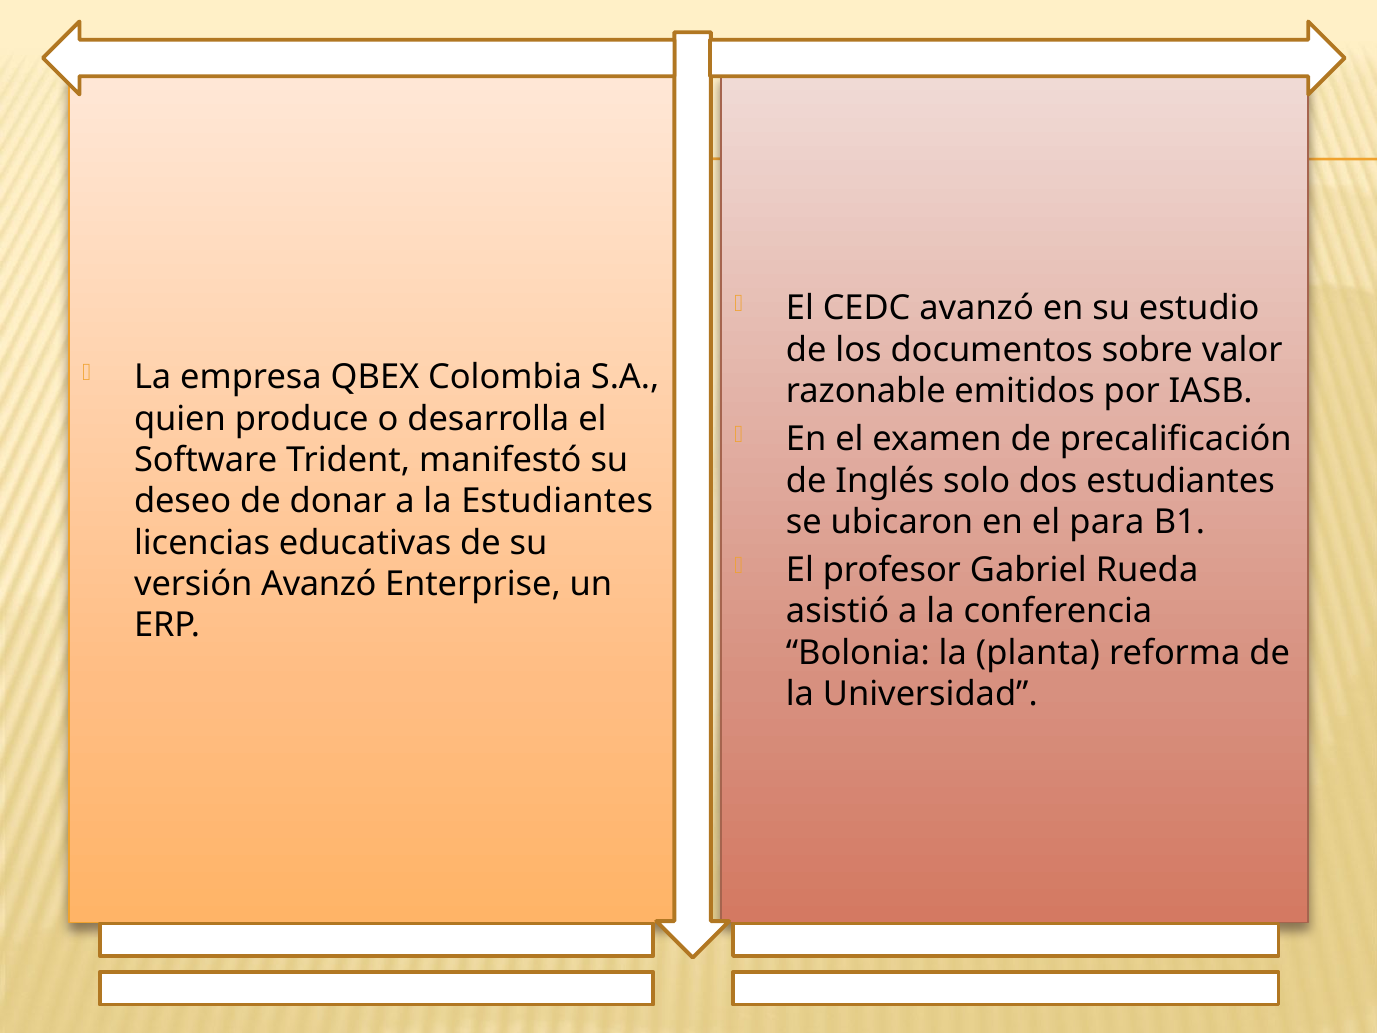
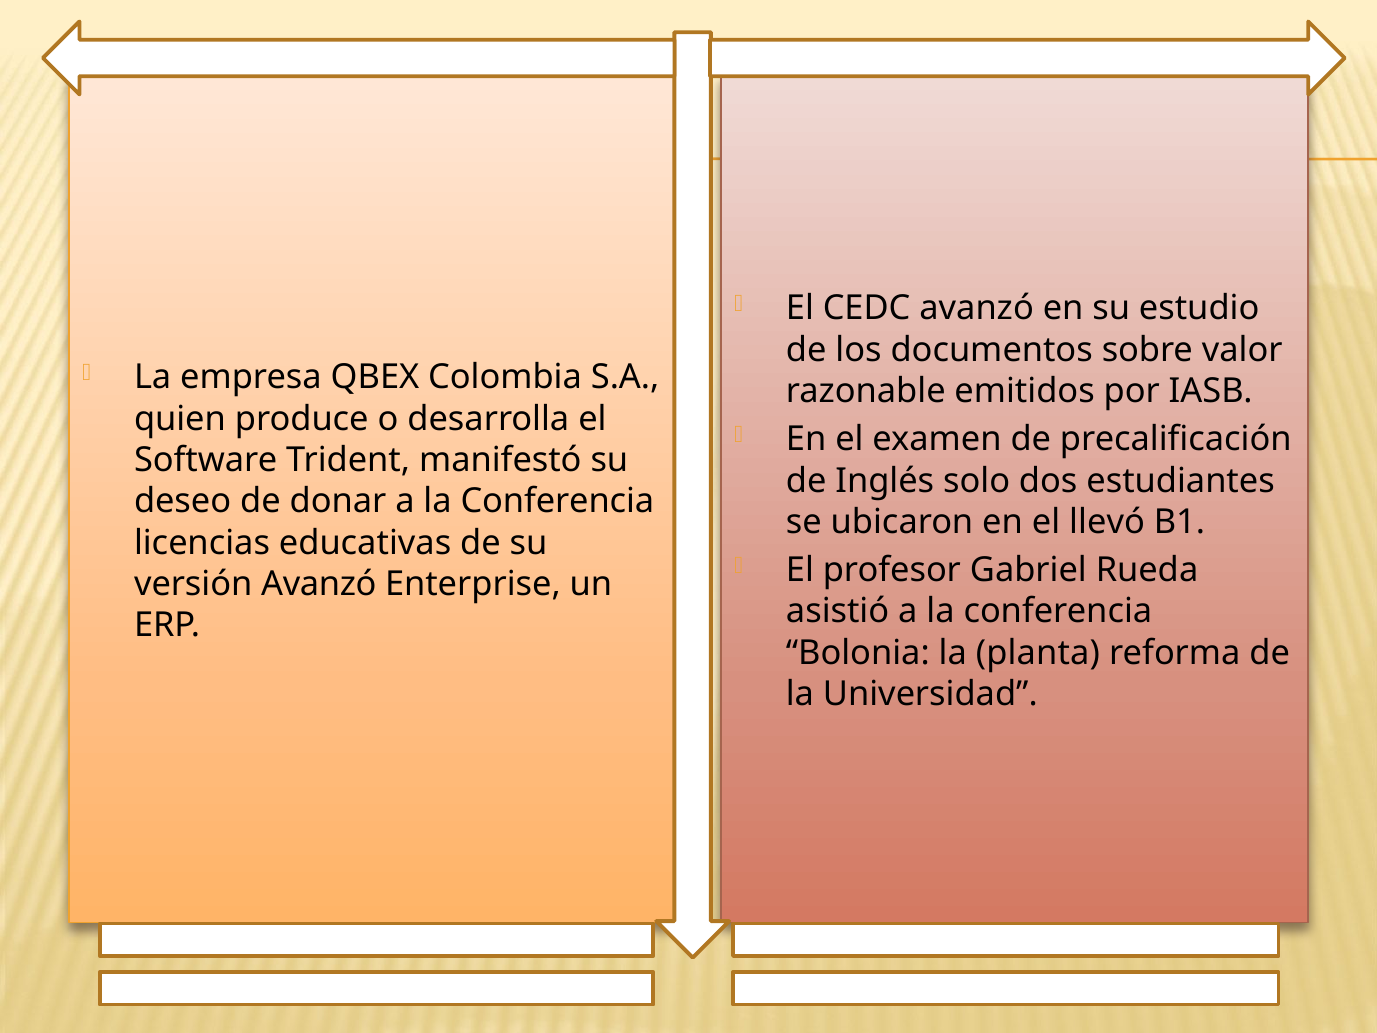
donar a la Estudiantes: Estudiantes -> Conferencia
para: para -> llevó
